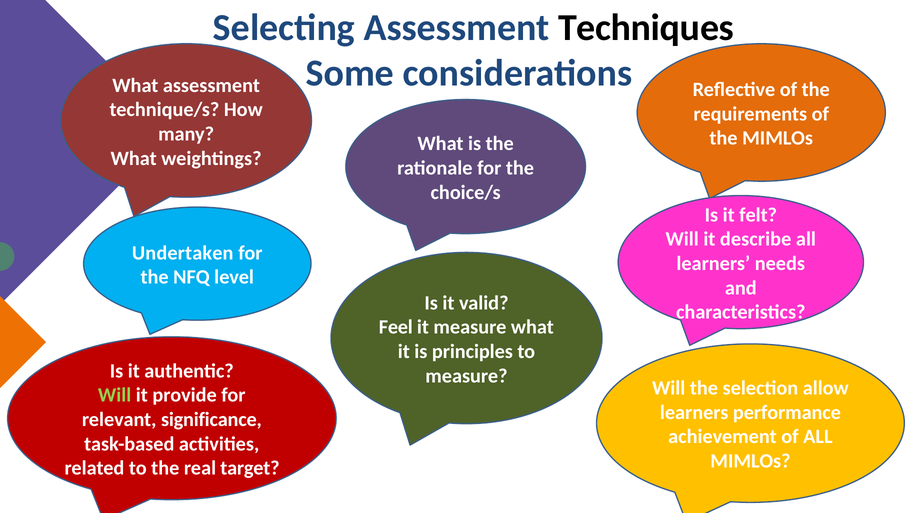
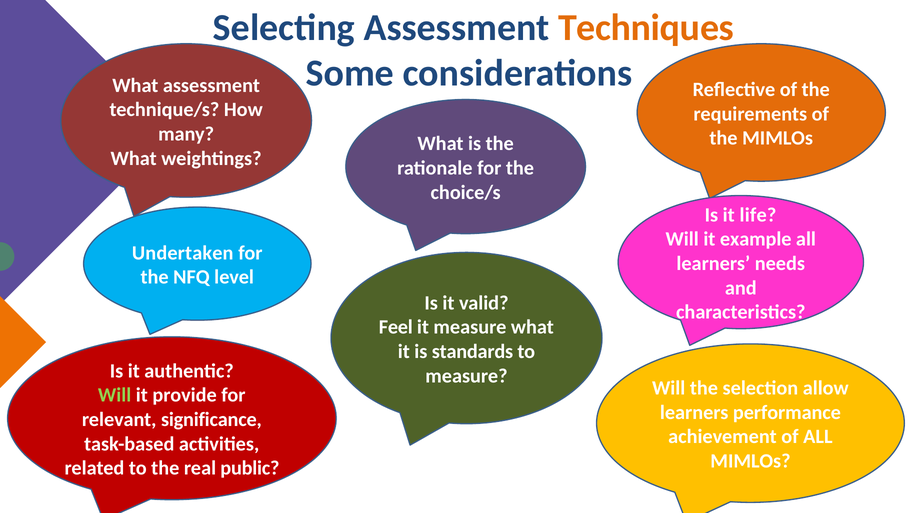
Techniques colour: black -> orange
felt: felt -> life
describe: describe -> example
principles: principles -> standards
target: target -> public
